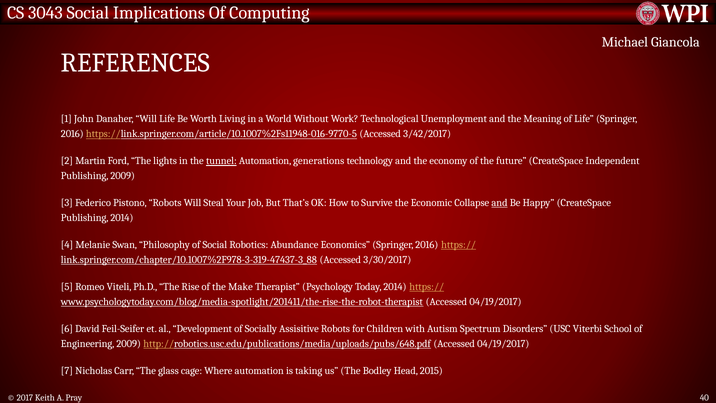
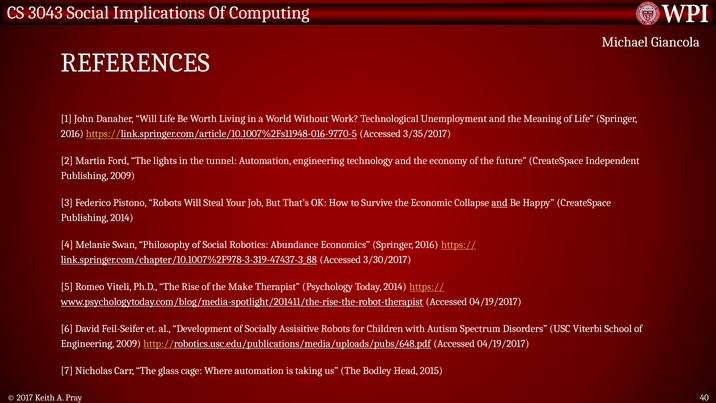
3/42/2017: 3/42/2017 -> 3/35/2017
tunnel underline: present -> none
Automation generations: generations -> engineering
